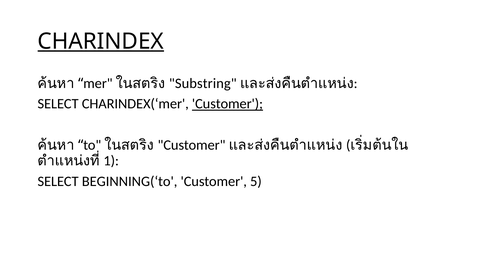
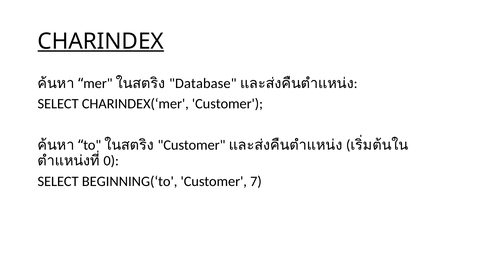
Substring: Substring -> Database
Customer at (227, 104) underline: present -> none
1: 1 -> 0
5: 5 -> 7
